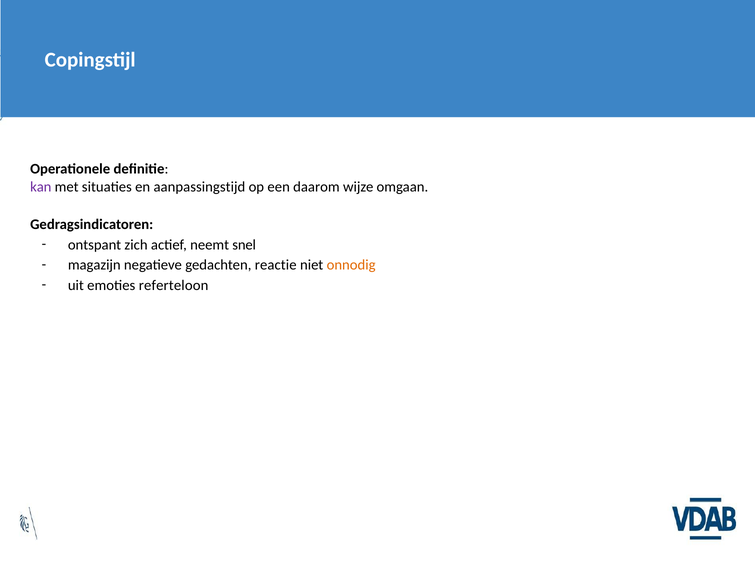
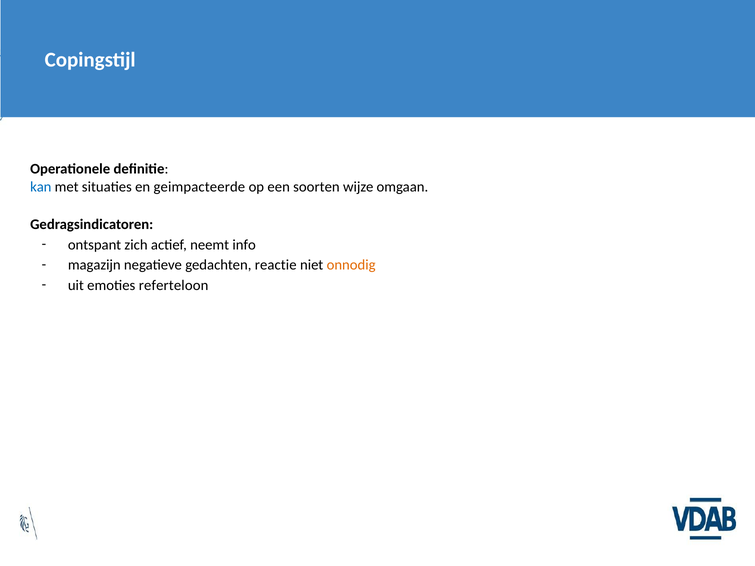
kan colour: purple -> blue
aanpassingstijd: aanpassingstijd -> geimpacteerde
daarom: daarom -> soorten
snel: snel -> info
